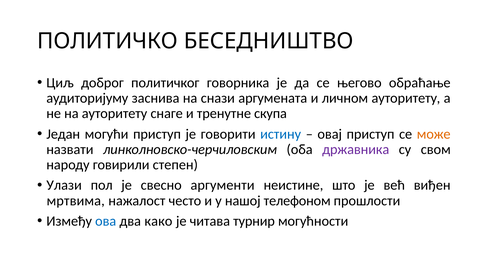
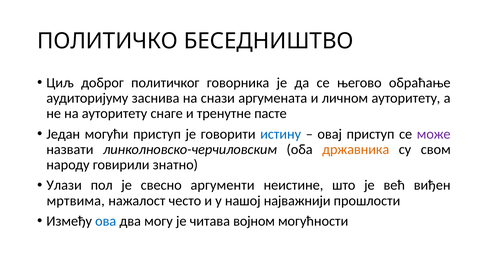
скупа: скупа -> пасте
може colour: orange -> purple
државника colour: purple -> orange
степен: степен -> знатно
телефоном: телефоном -> најважнији
како: како -> могу
турнир: турнир -> војном
